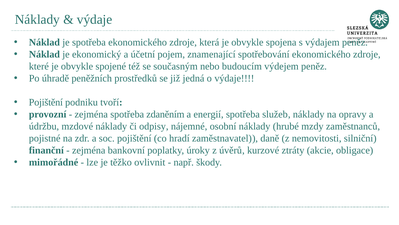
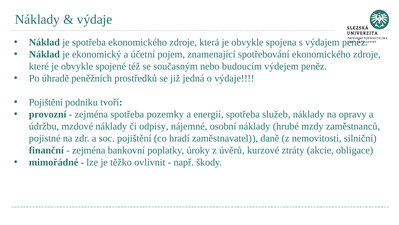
zdaněním: zdaněním -> pozemky
